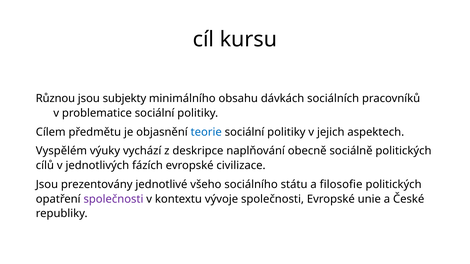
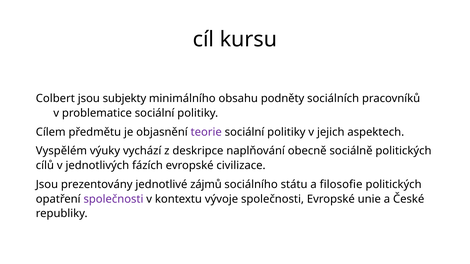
Různou: Různou -> Colbert
dávkách: dávkách -> podněty
teorie colour: blue -> purple
všeho: všeho -> zájmů
